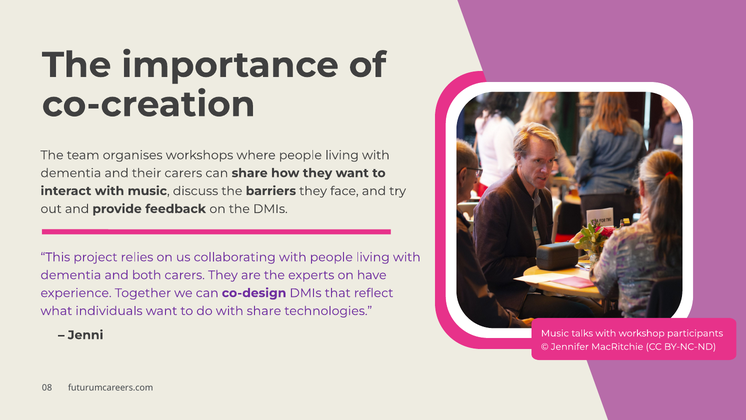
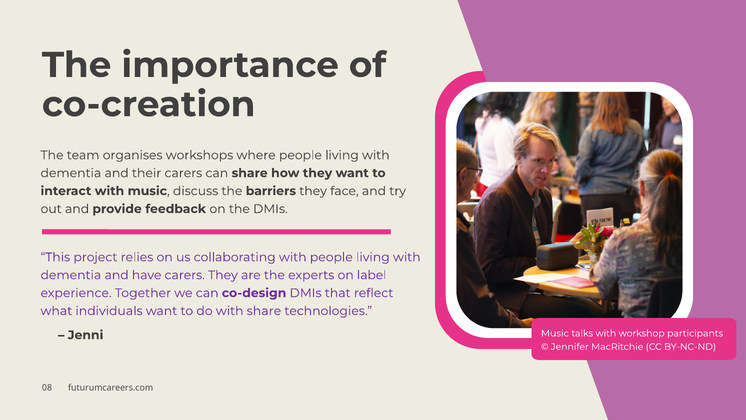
both: both -> have
have: have -> label
